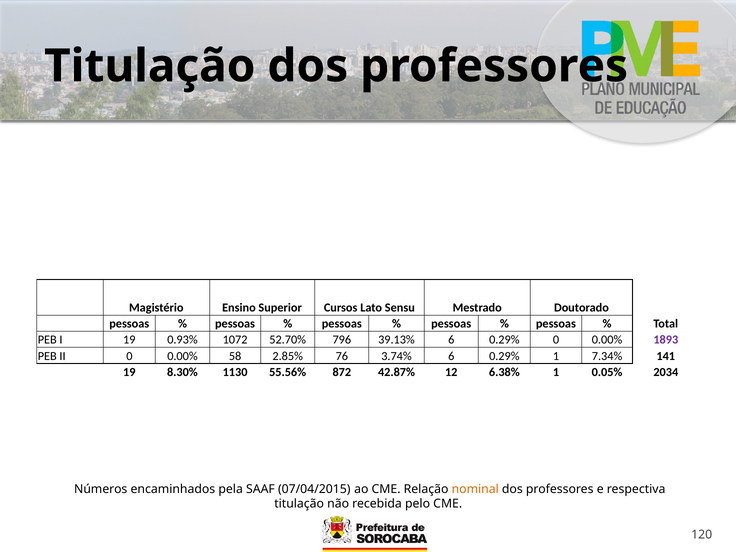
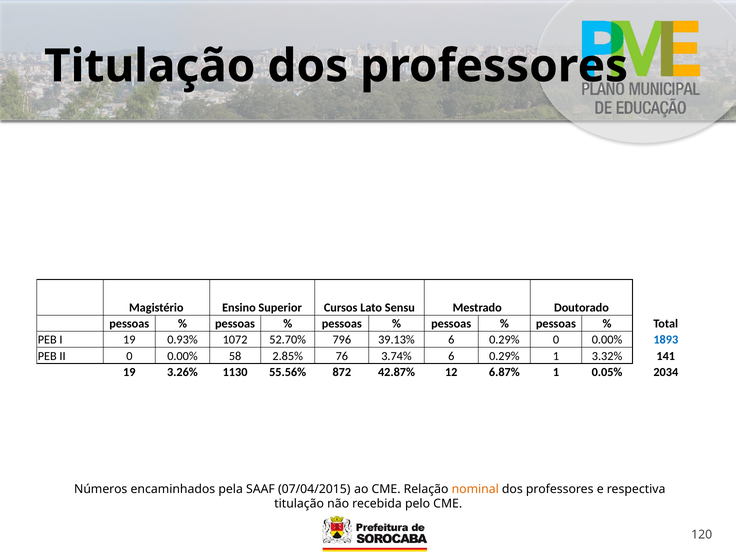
1893 colour: purple -> blue
7.34%: 7.34% -> 3.32%
8.30%: 8.30% -> 3.26%
6.38%: 6.38% -> 6.87%
